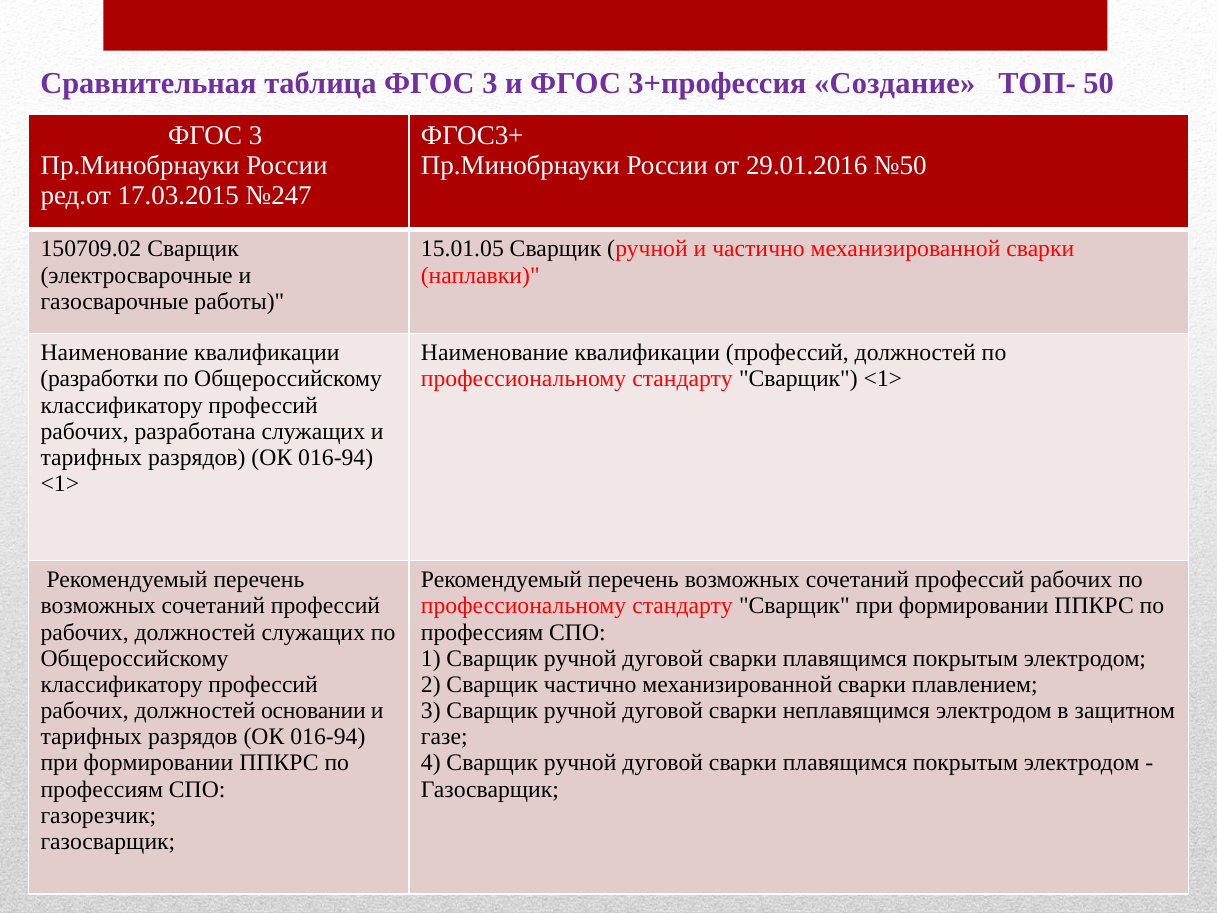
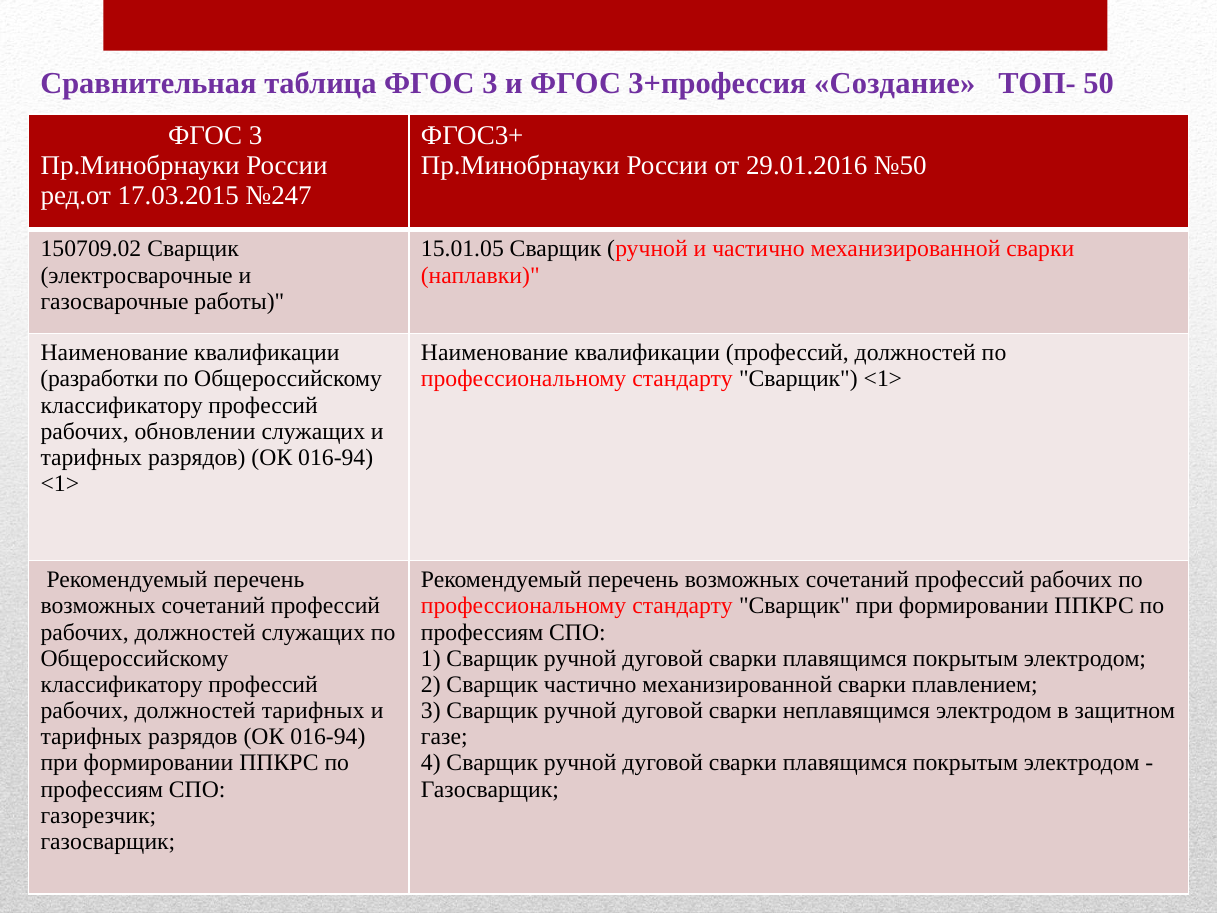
разработана: разработана -> обновлении
должностей основании: основании -> тарифных
